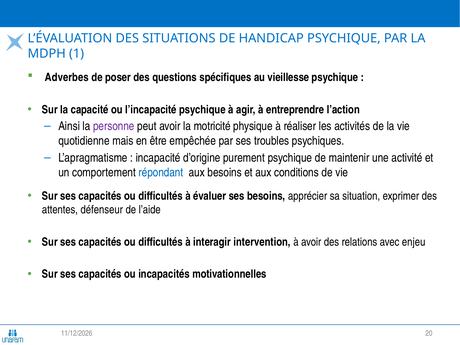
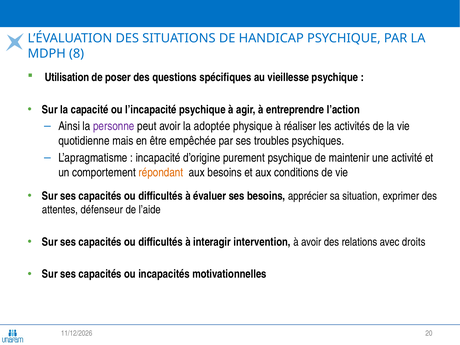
1: 1 -> 8
Adverbes: Adverbes -> Utilisation
motricité: motricité -> adoptée
répondant colour: blue -> orange
enjeu: enjeu -> droits
